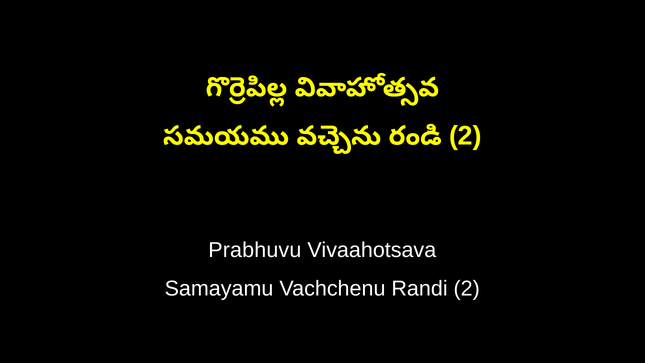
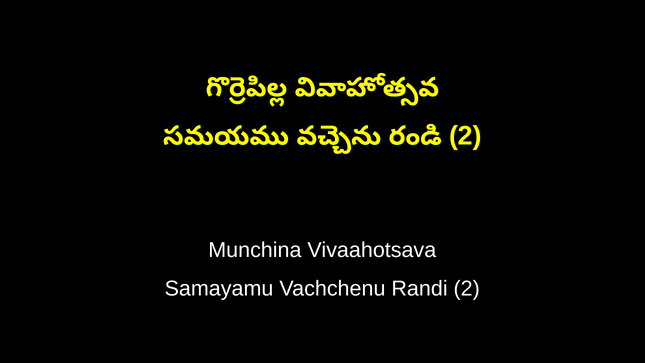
Prabhuvu: Prabhuvu -> Munchina
